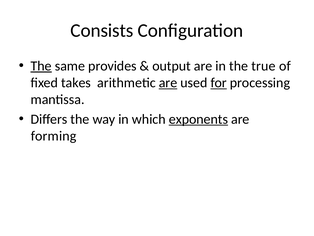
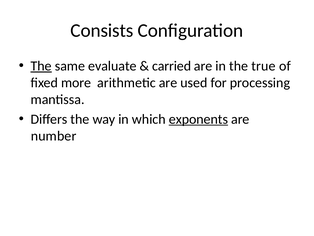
provides: provides -> evaluate
output: output -> carried
takes: takes -> more
are at (168, 83) underline: present -> none
for underline: present -> none
forming: forming -> number
